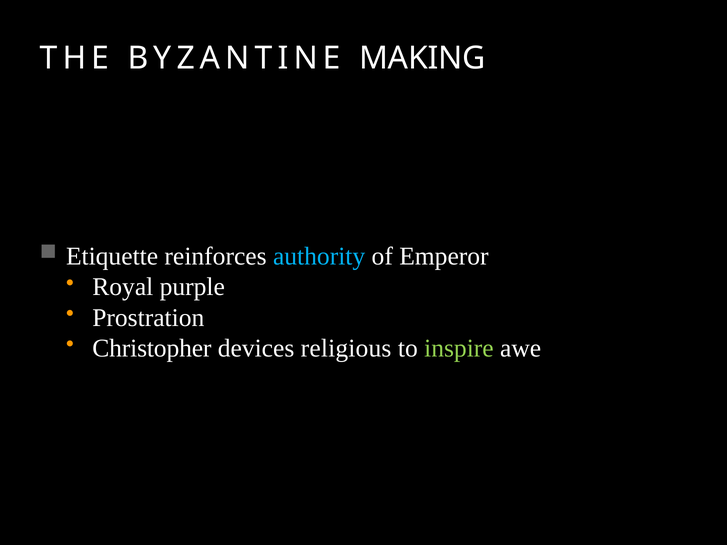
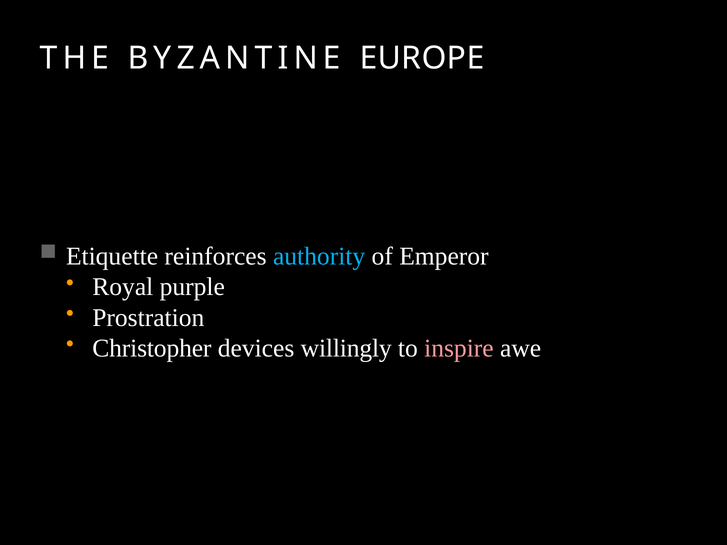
MAKING: MAKING -> EUROPE
religious: religious -> willingly
inspire colour: light green -> pink
